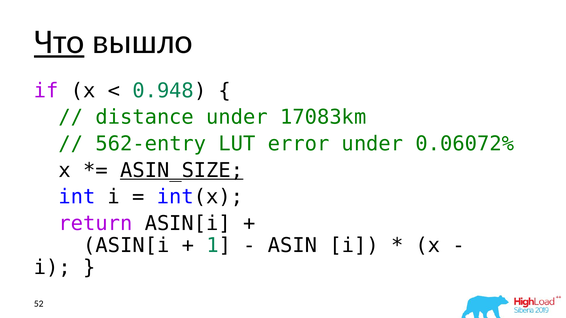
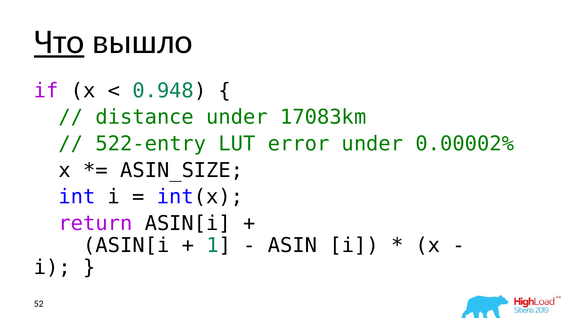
562-entry: 562-entry -> 522-entry
0.06072%: 0.06072% -> 0.00002%
ASIN_SIZE underline: present -> none
